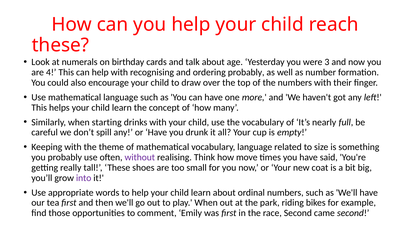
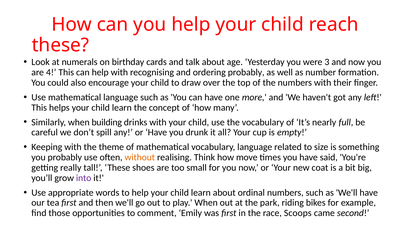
starting: starting -> building
without colour: purple -> orange
race Second: Second -> Scoops
